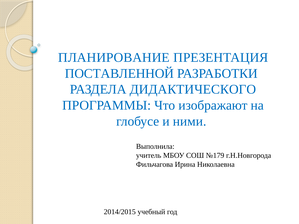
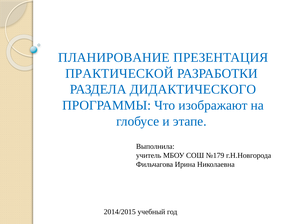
ПОСТАВЛЕННОЙ: ПОСТАВЛЕННОЙ -> ПРАКТИЧЕСКОЙ
ними: ними -> этапе
